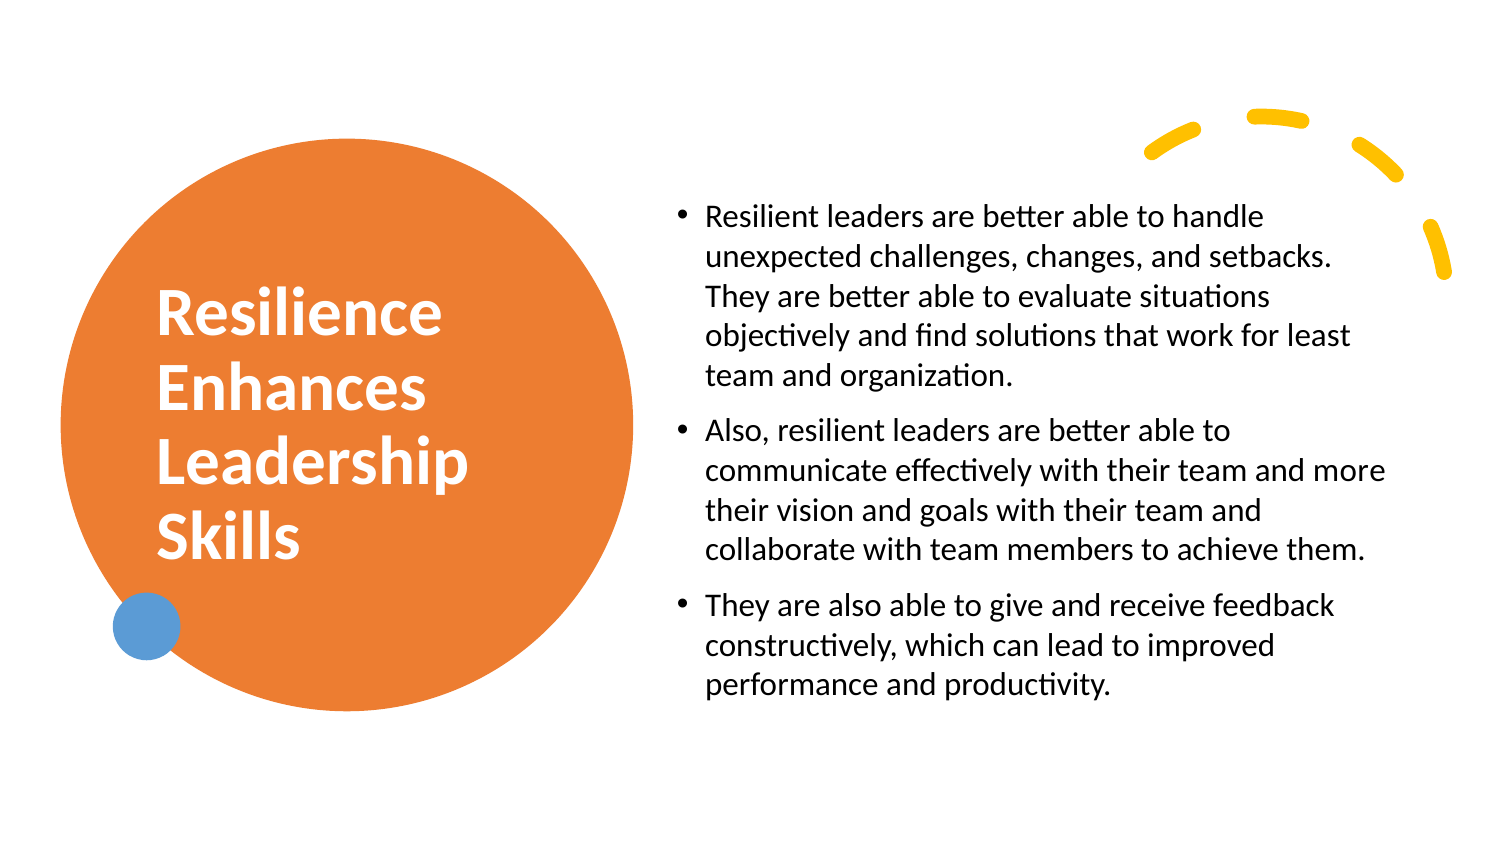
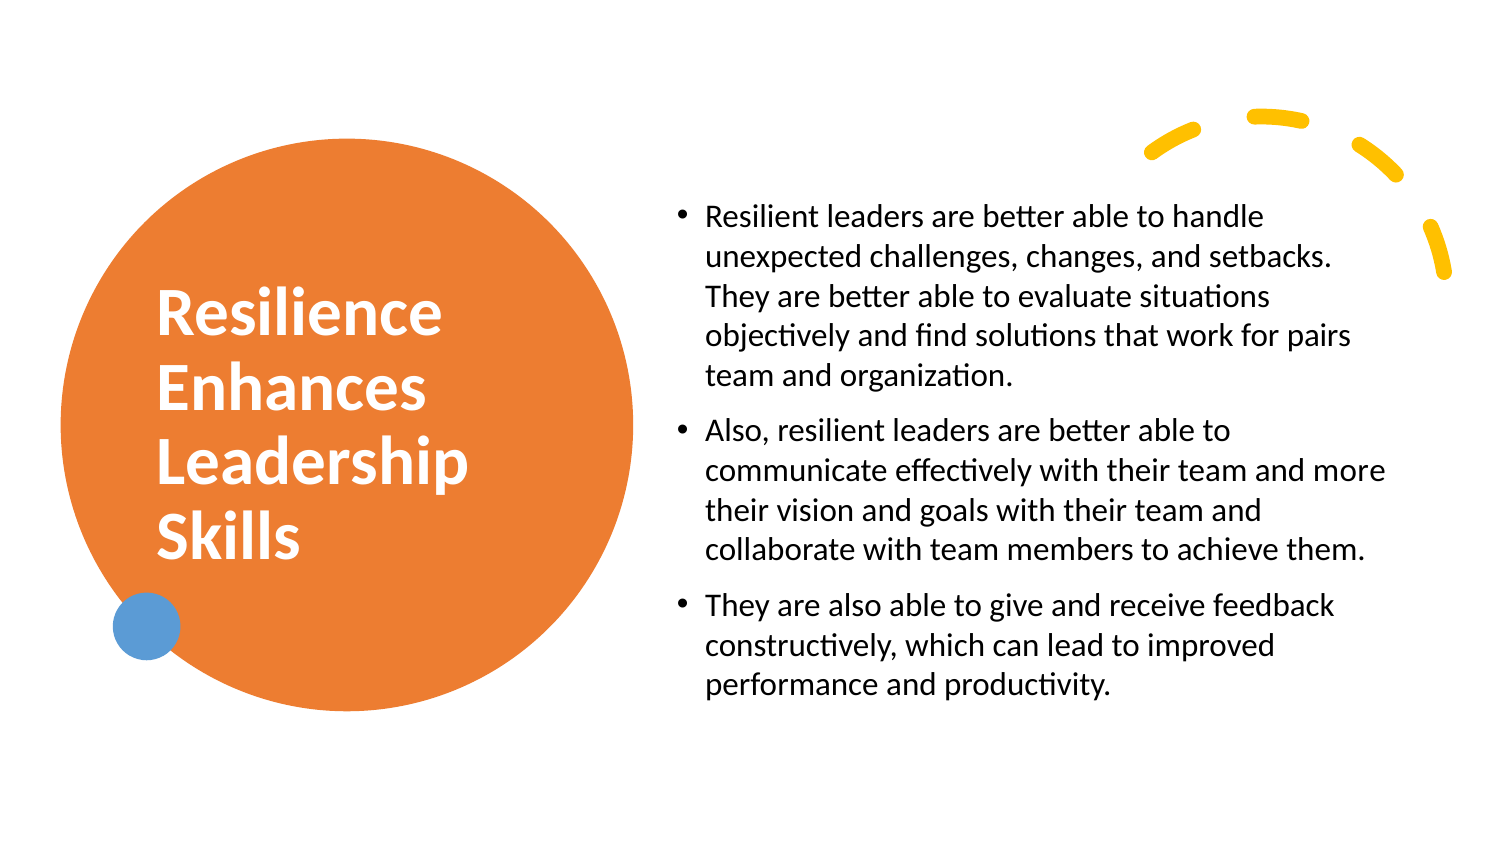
least: least -> pairs
